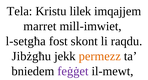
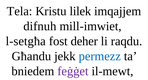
marret: marret -> difnuh
skont: skont -> deher
Jibżgħu: Jibżgħu -> Għandu
permezz colour: orange -> blue
